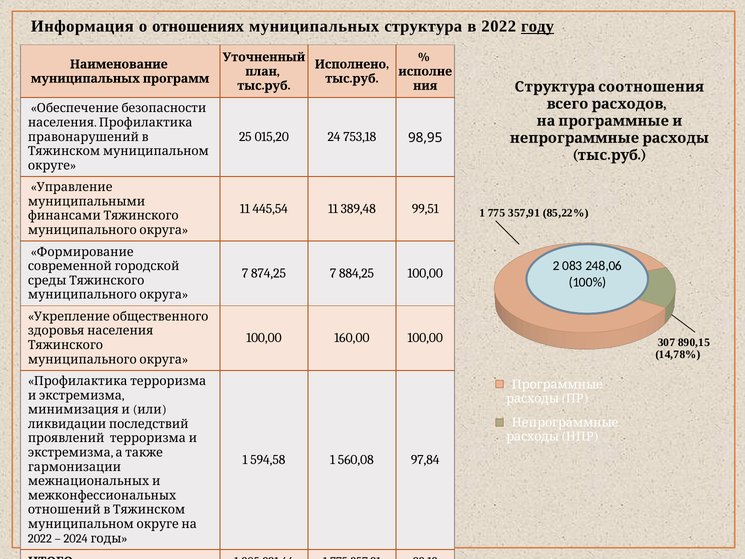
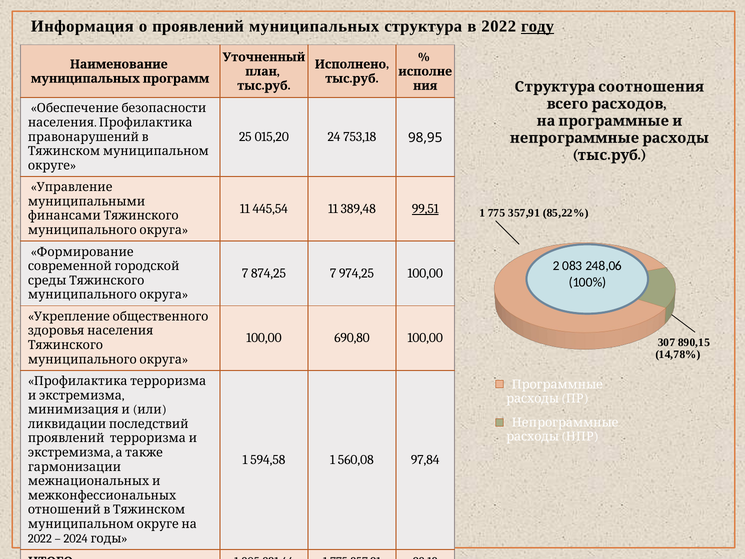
о отношениях: отношениях -> проявлений
99,51 underline: none -> present
884,25: 884,25 -> 974,25
160,00: 160,00 -> 690,80
